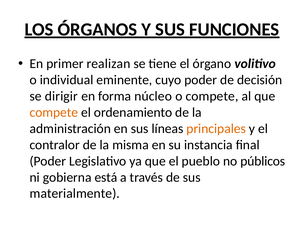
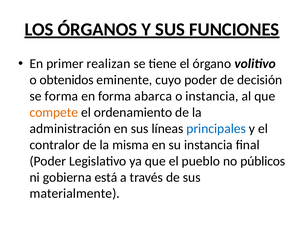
individual: individual -> obtenidos
se dirigir: dirigir -> forma
núcleo: núcleo -> abarca
o compete: compete -> instancia
principales colour: orange -> blue
